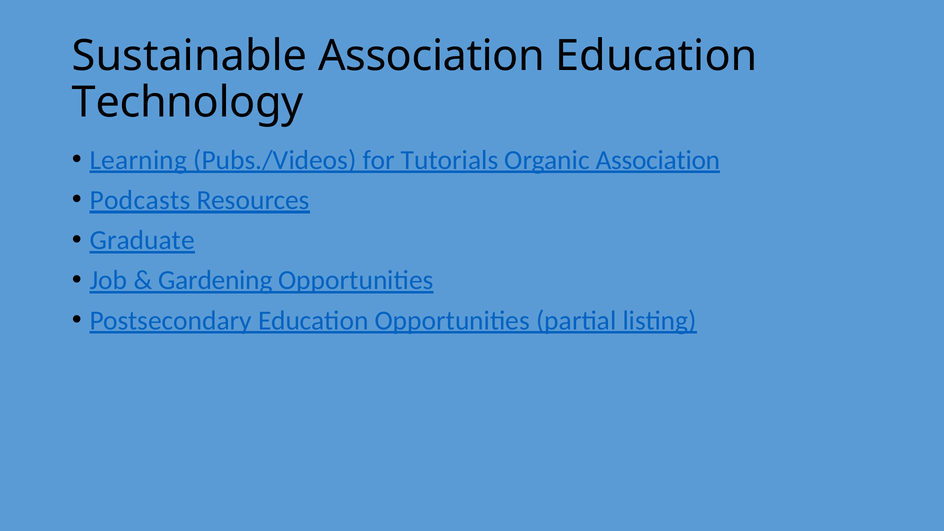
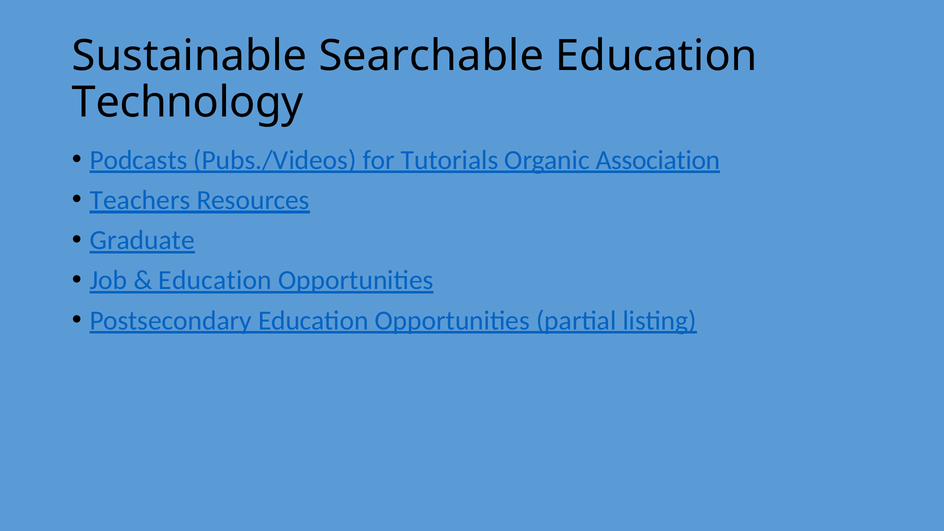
Sustainable Association: Association -> Searchable
Learning: Learning -> Podcasts
Podcasts: Podcasts -> Teachers
Gardening at (215, 280): Gardening -> Education
